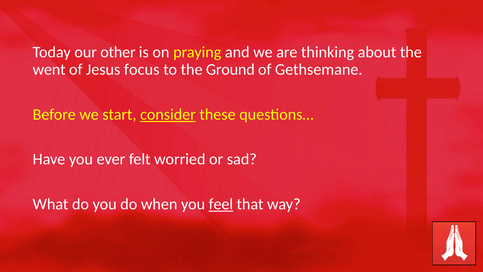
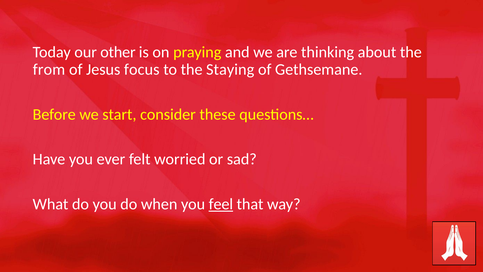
went: went -> from
Ground: Ground -> Staying
consider underline: present -> none
